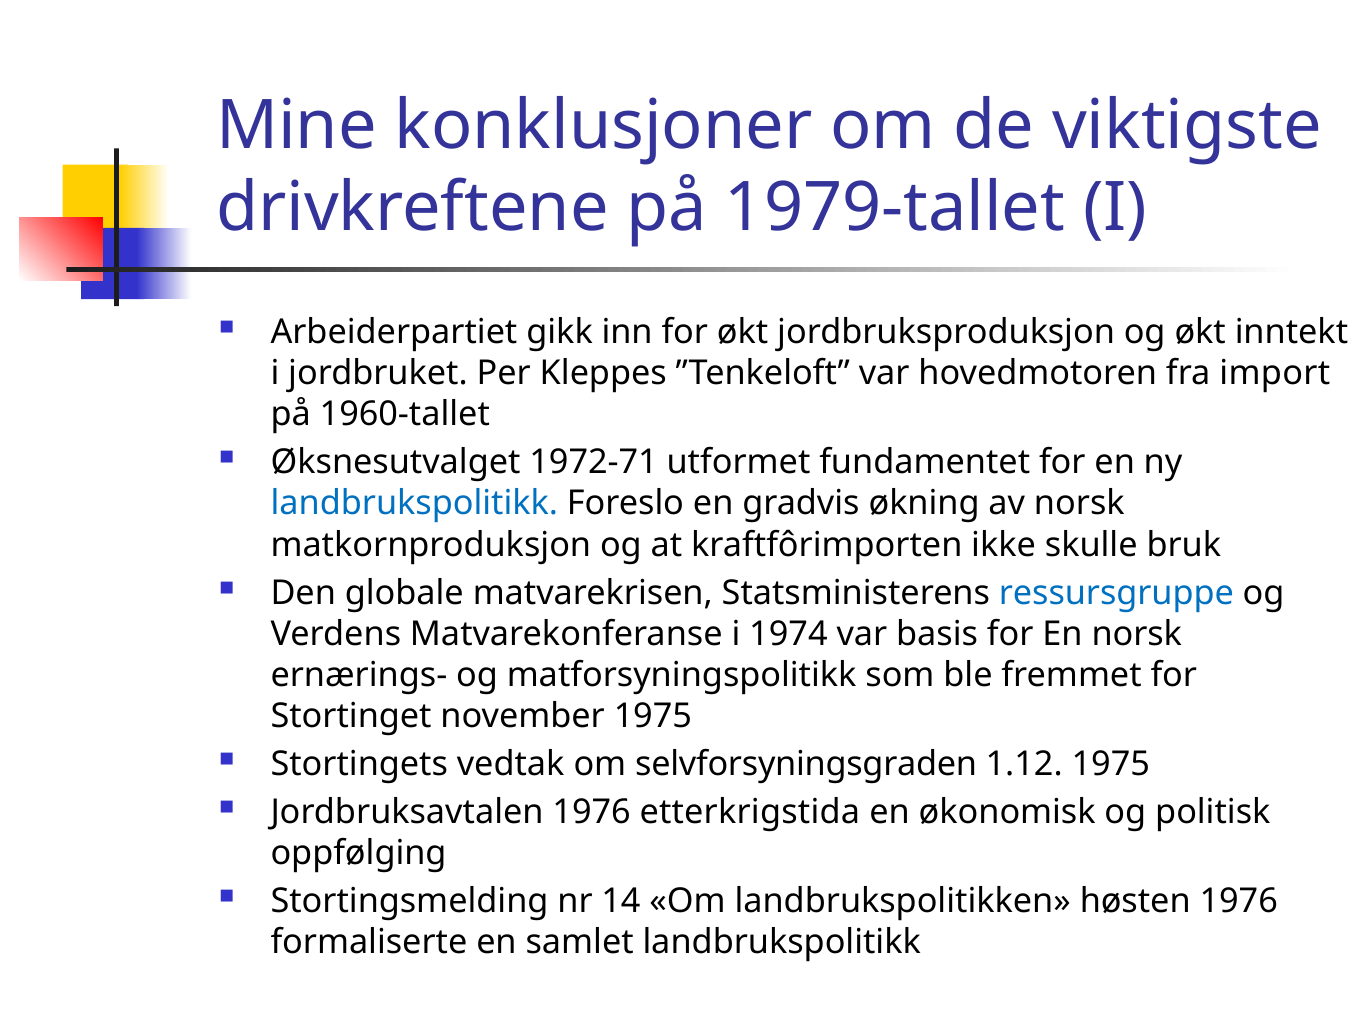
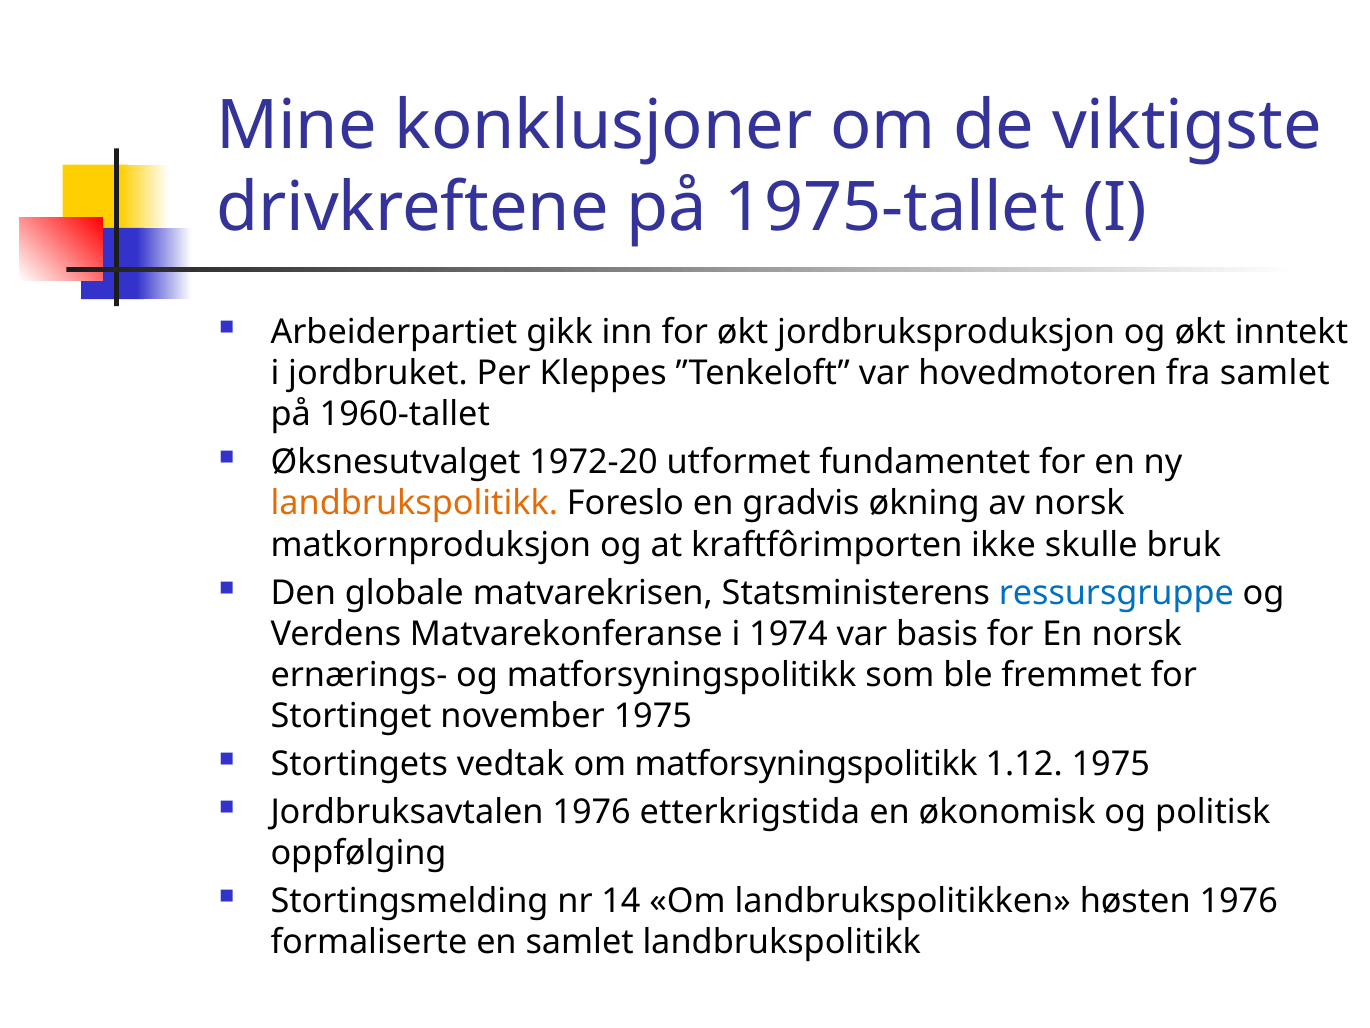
1979-tallet: 1979-tallet -> 1975-tallet
fra import: import -> samlet
1972-71: 1972-71 -> 1972-20
landbrukspolitikk at (414, 503) colour: blue -> orange
om selvforsyningsgraden: selvforsyningsgraden -> matforsyningspolitikk
